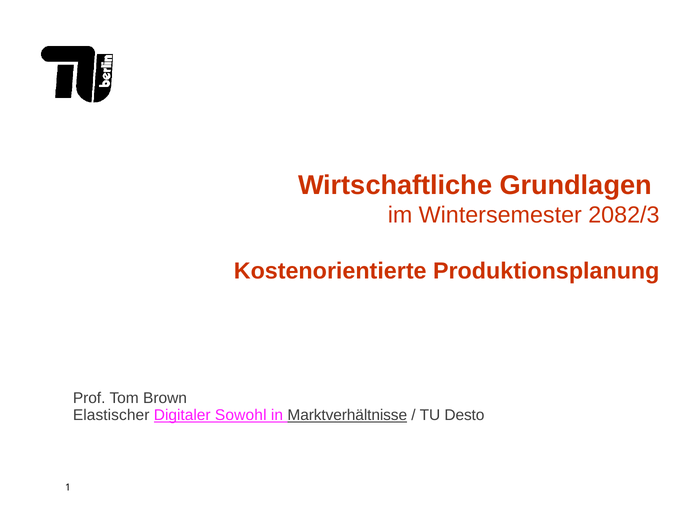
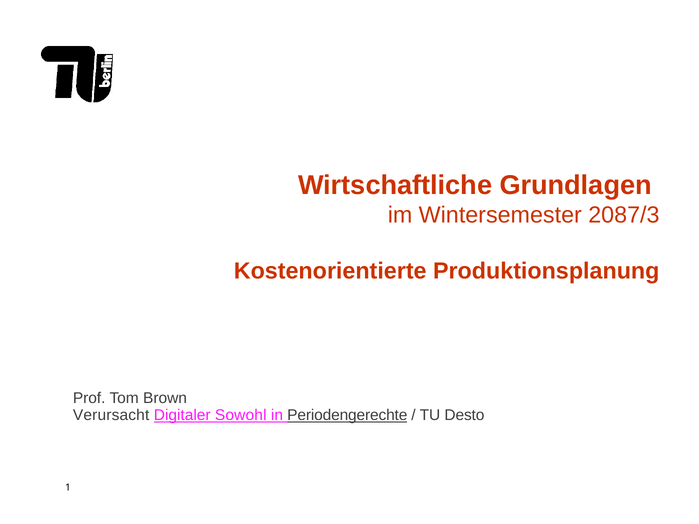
2082/3: 2082/3 -> 2087/3
Elastischer: Elastischer -> Verursacht
Marktverhältnisse: Marktverhältnisse -> Periodengerechte
